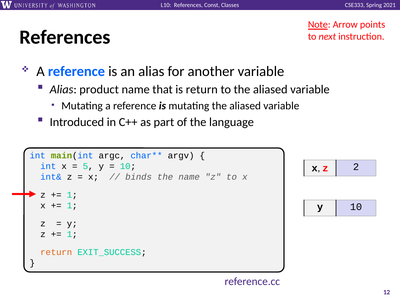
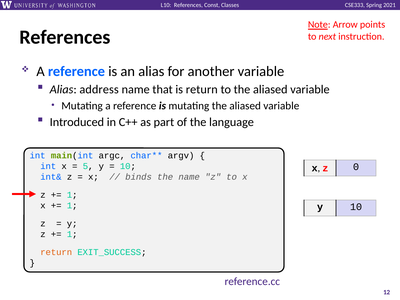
product: product -> address
2: 2 -> 0
